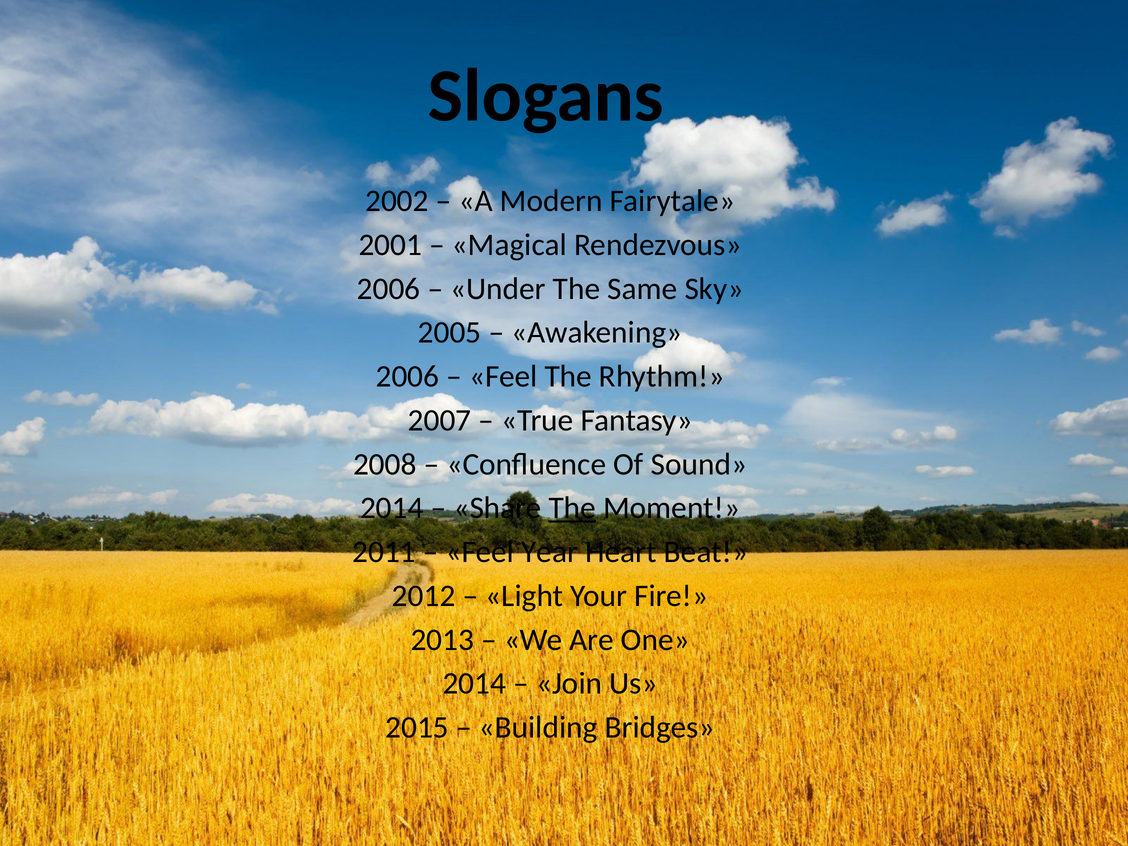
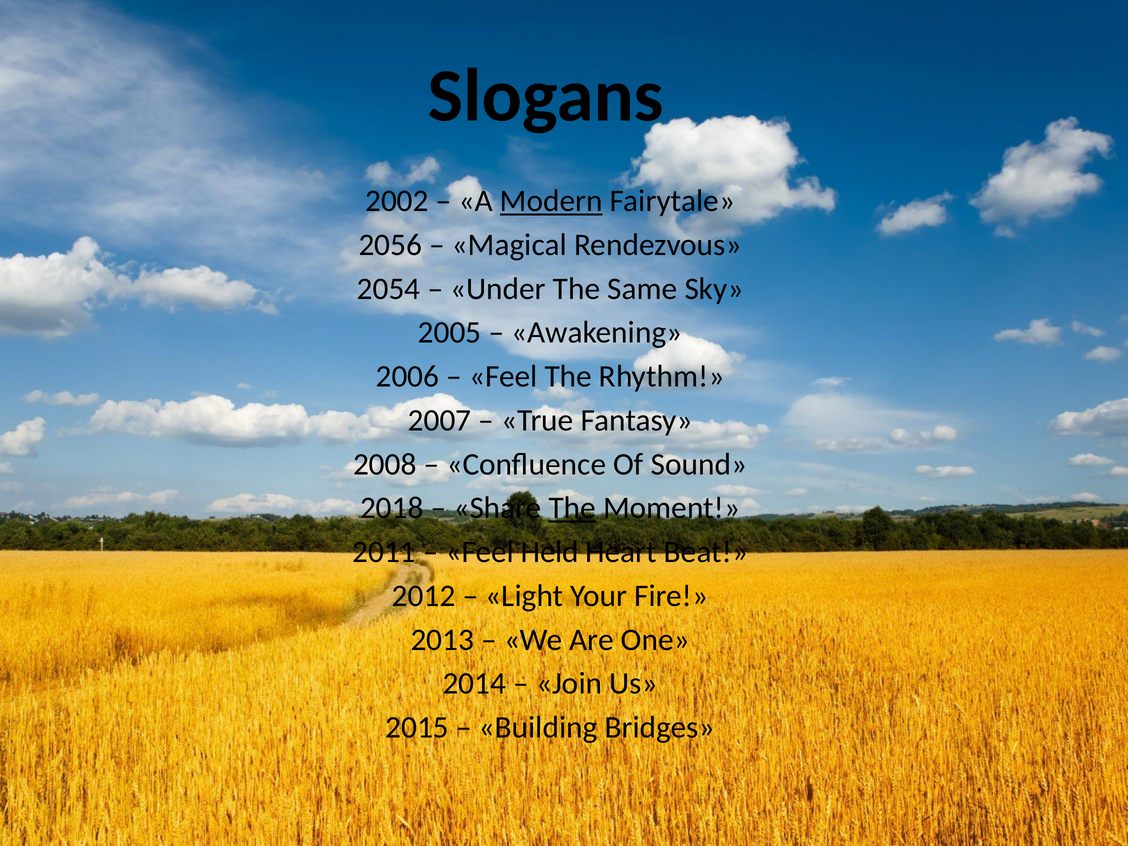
Modern underline: none -> present
2001: 2001 -> 2056
2006 at (389, 289): 2006 -> 2054
2014 at (392, 508): 2014 -> 2018
Year: Year -> Held
